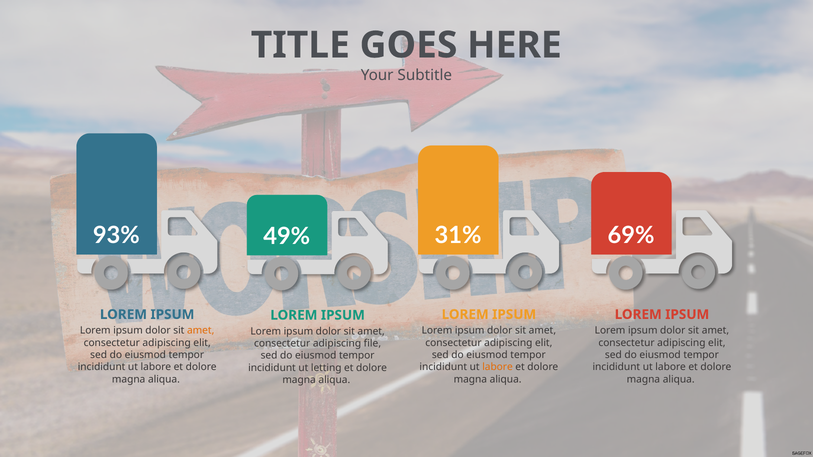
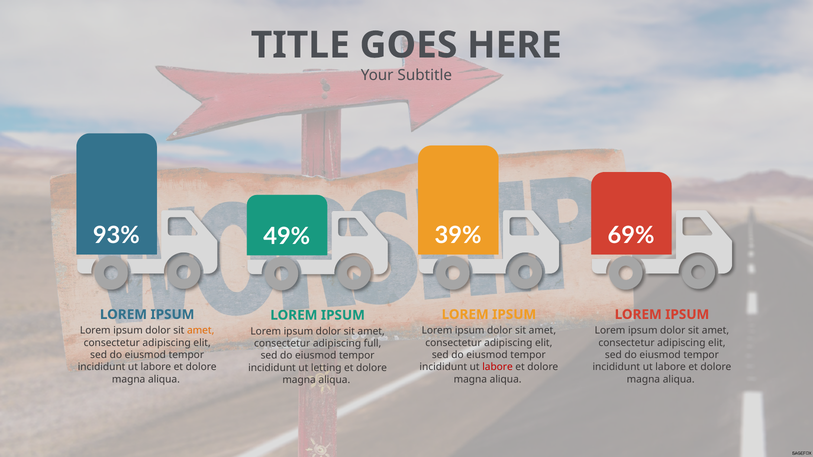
31%: 31% -> 39%
file: file -> full
labore at (498, 367) colour: orange -> red
